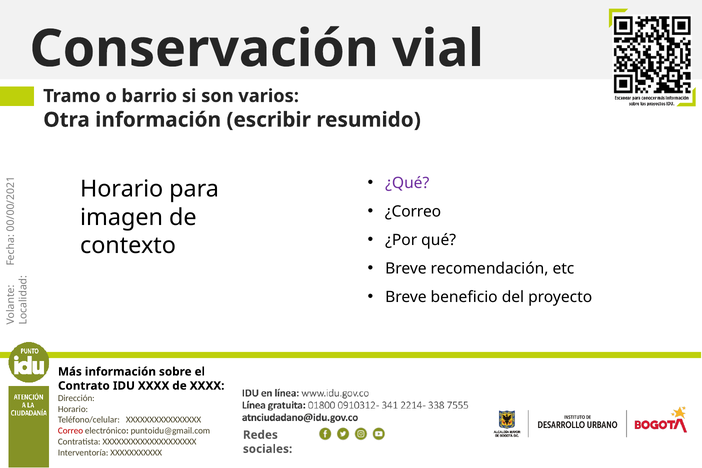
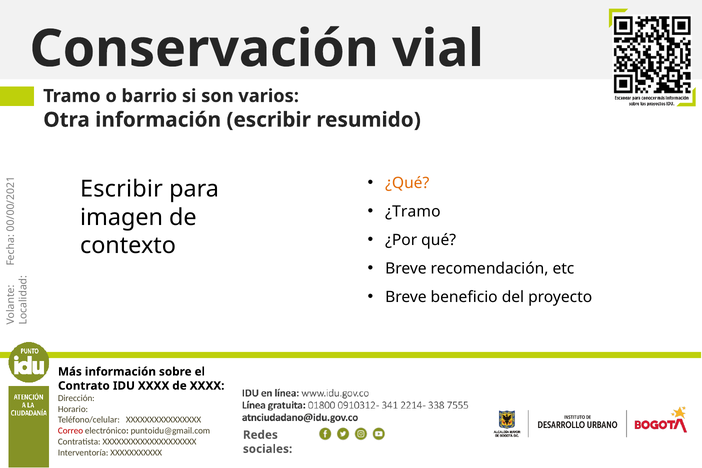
¿Qué colour: purple -> orange
Horario at (122, 189): Horario -> Escribir
¿Correo: ¿Correo -> ¿Tramo
